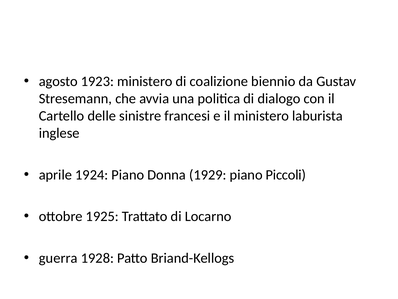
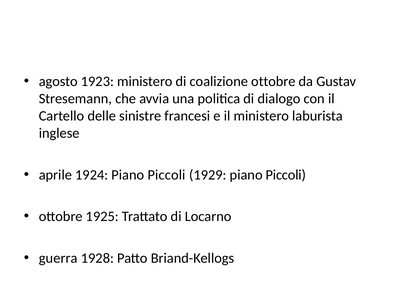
coalizione biennio: biennio -> ottobre
1924 Piano Donna: Donna -> Piccoli
